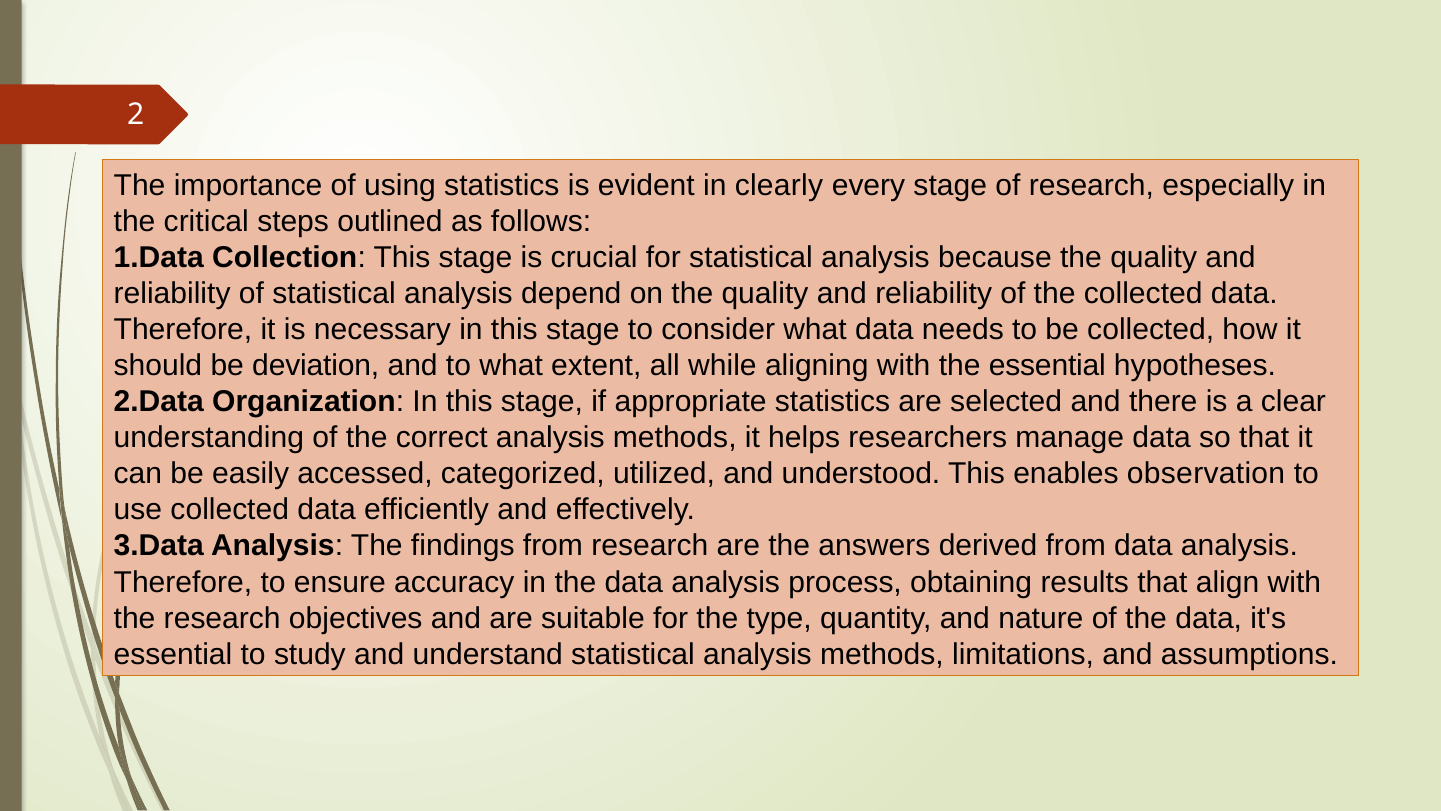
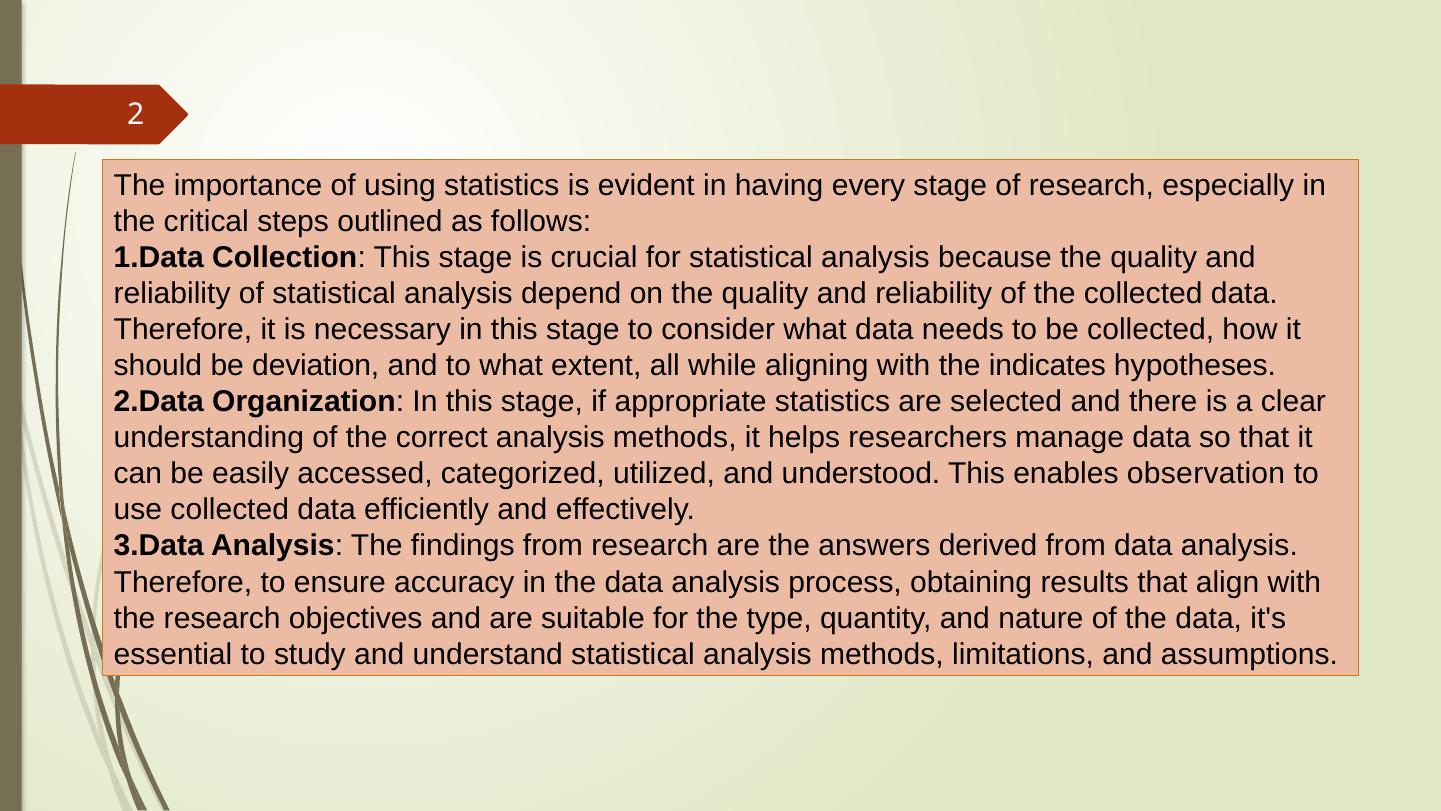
clearly: clearly -> having
the essential: essential -> indicates
